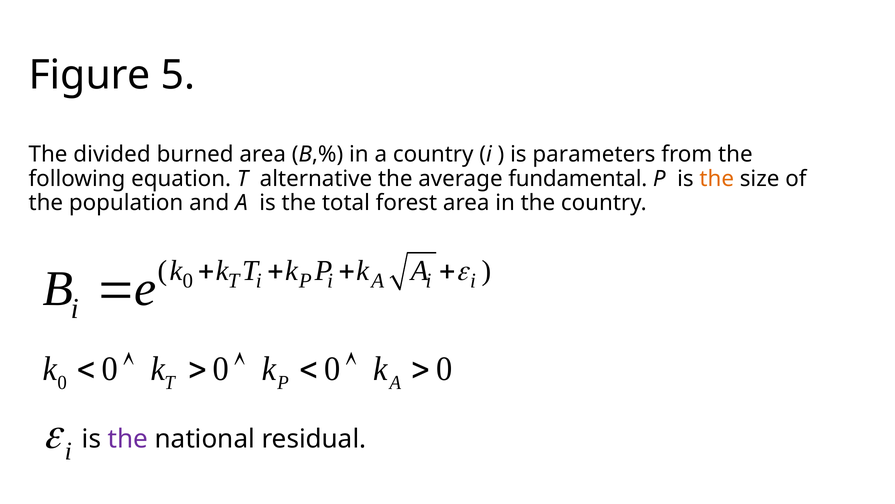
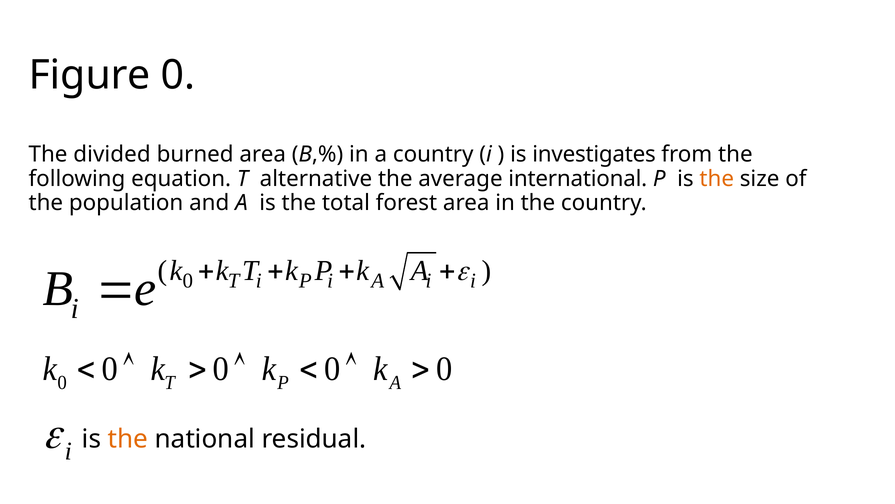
Figure 5: 5 -> 0
parameters: parameters -> investigates
fundamental: fundamental -> international
the at (128, 439) colour: purple -> orange
